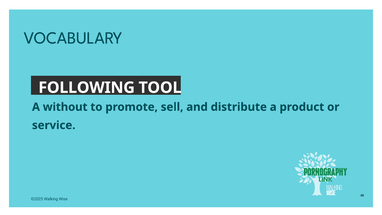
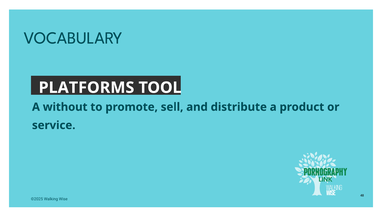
FOLLOWING: FOLLOWING -> PLATFORMS
